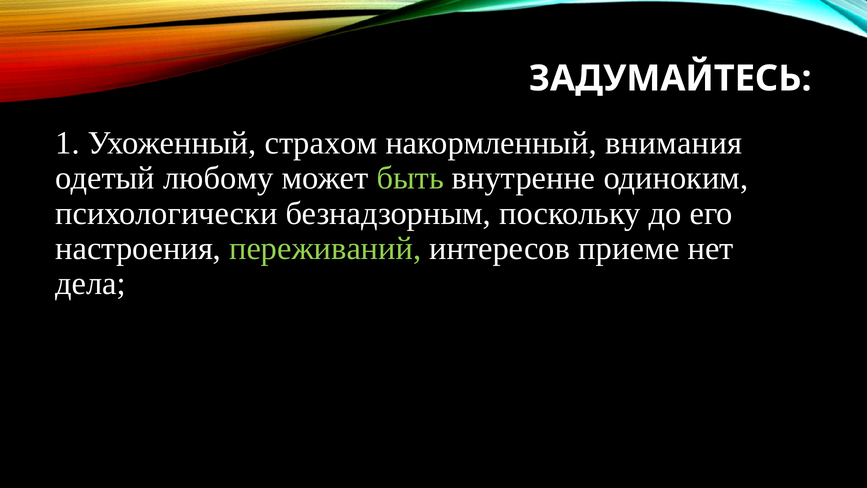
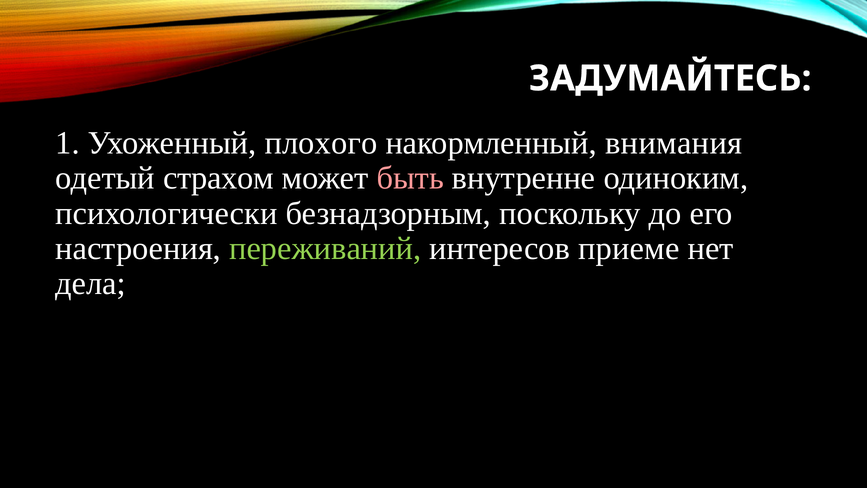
страхом: страхом -> плохого
любому: любому -> страхом
быть colour: light green -> pink
